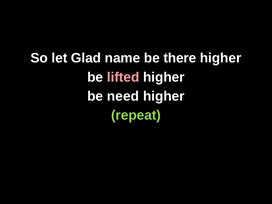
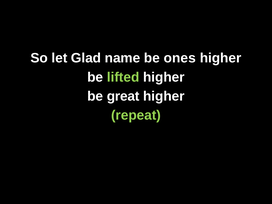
there: there -> ones
lifted colour: pink -> light green
need: need -> great
